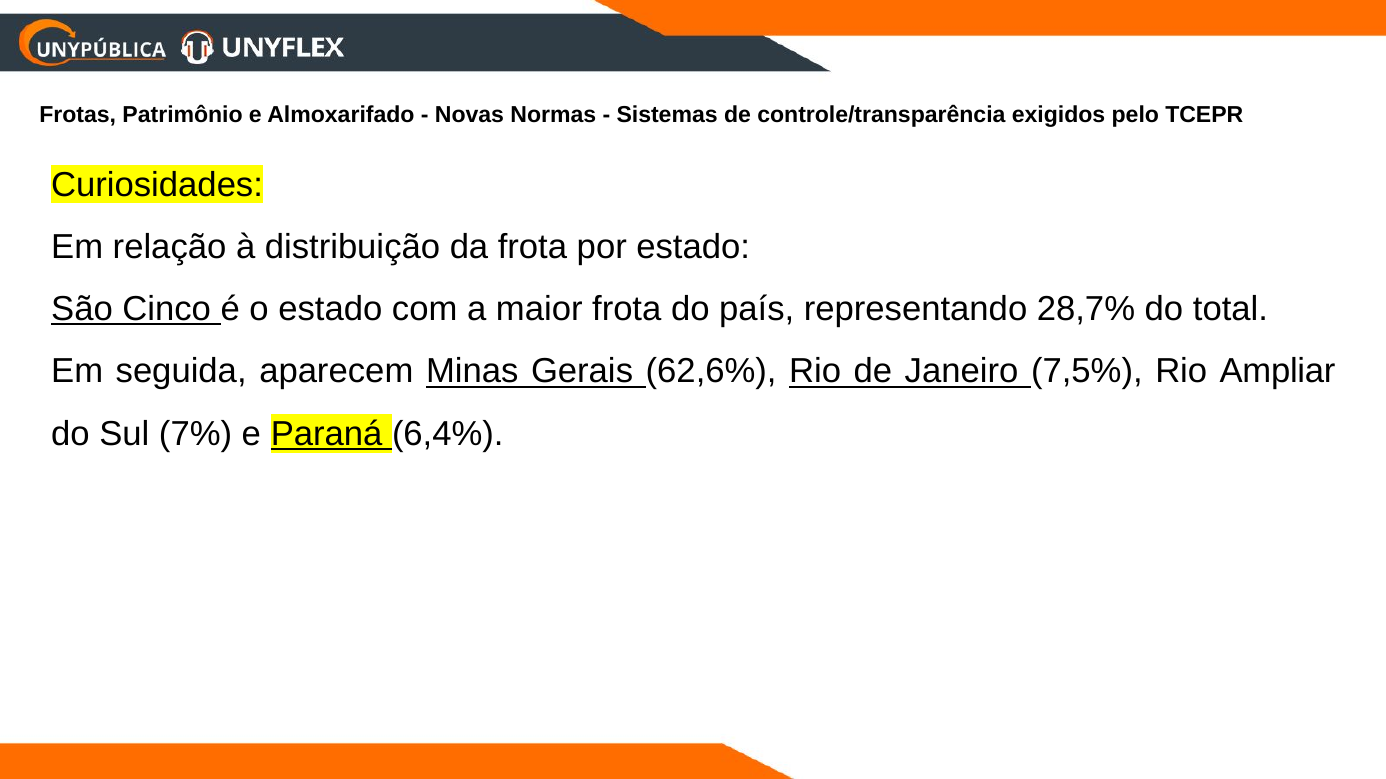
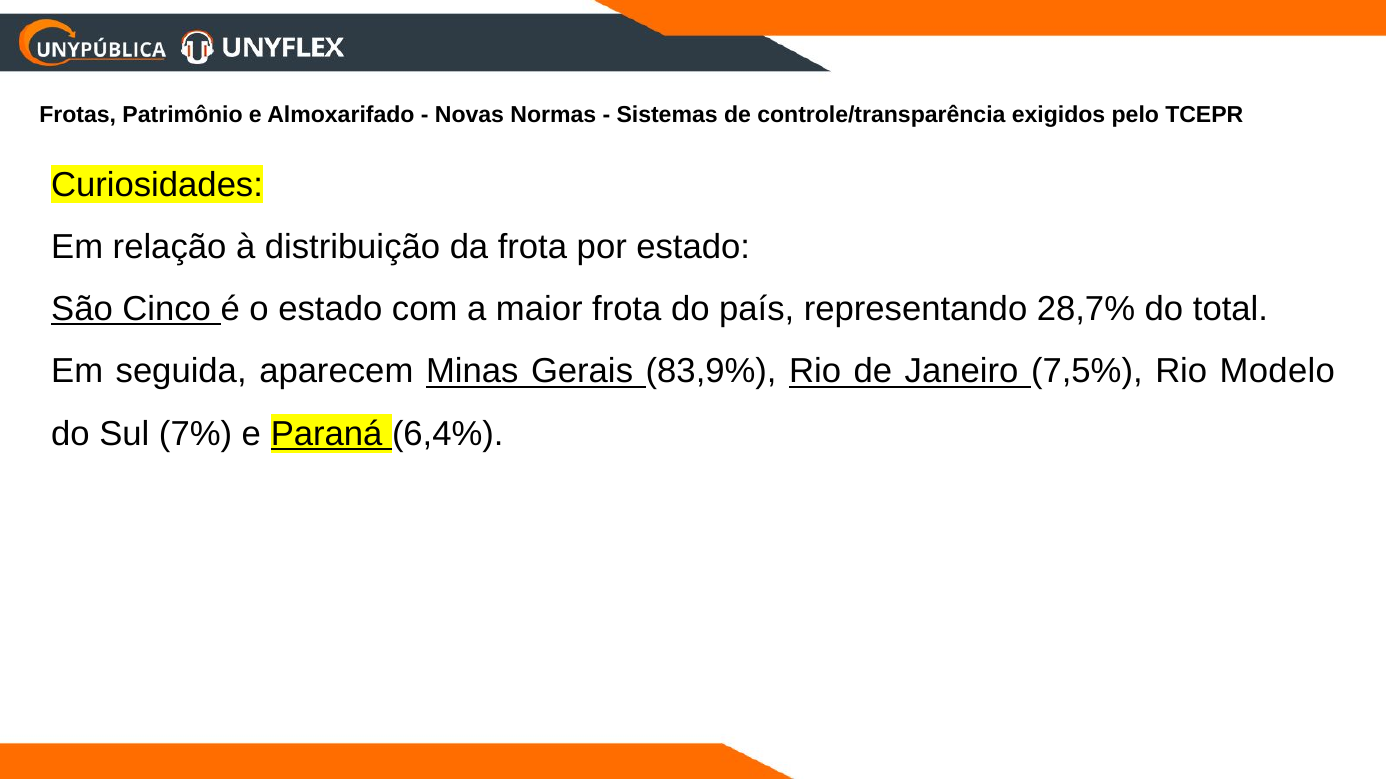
62,6%: 62,6% -> 83,9%
Ampliar: Ampliar -> Modelo
